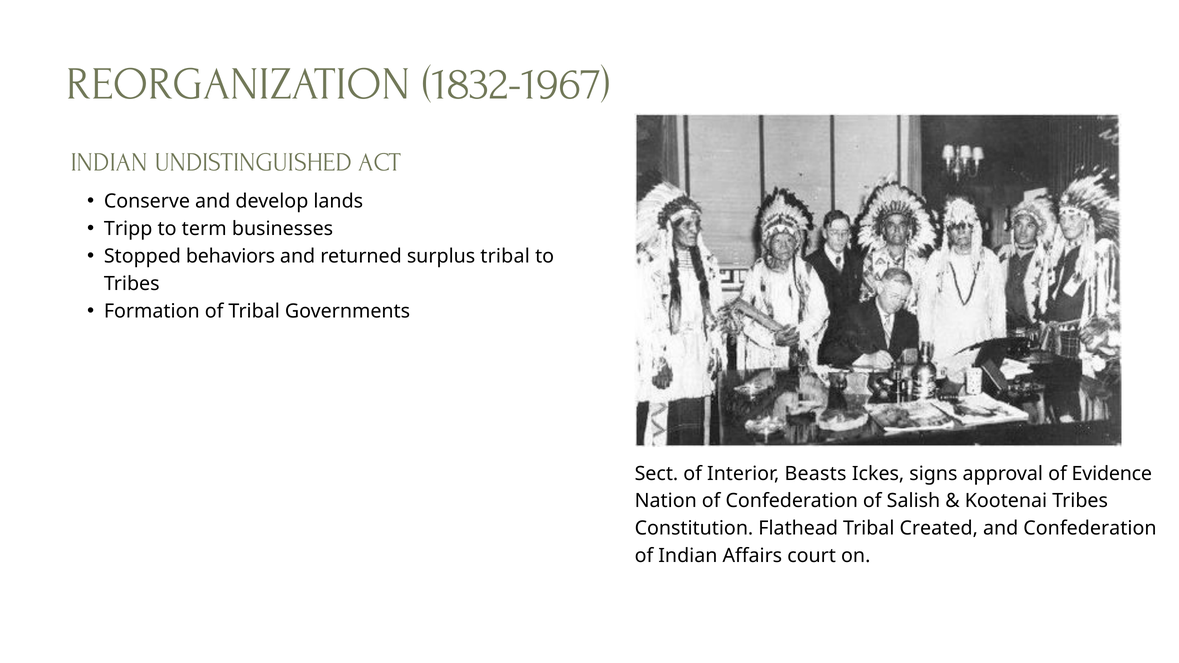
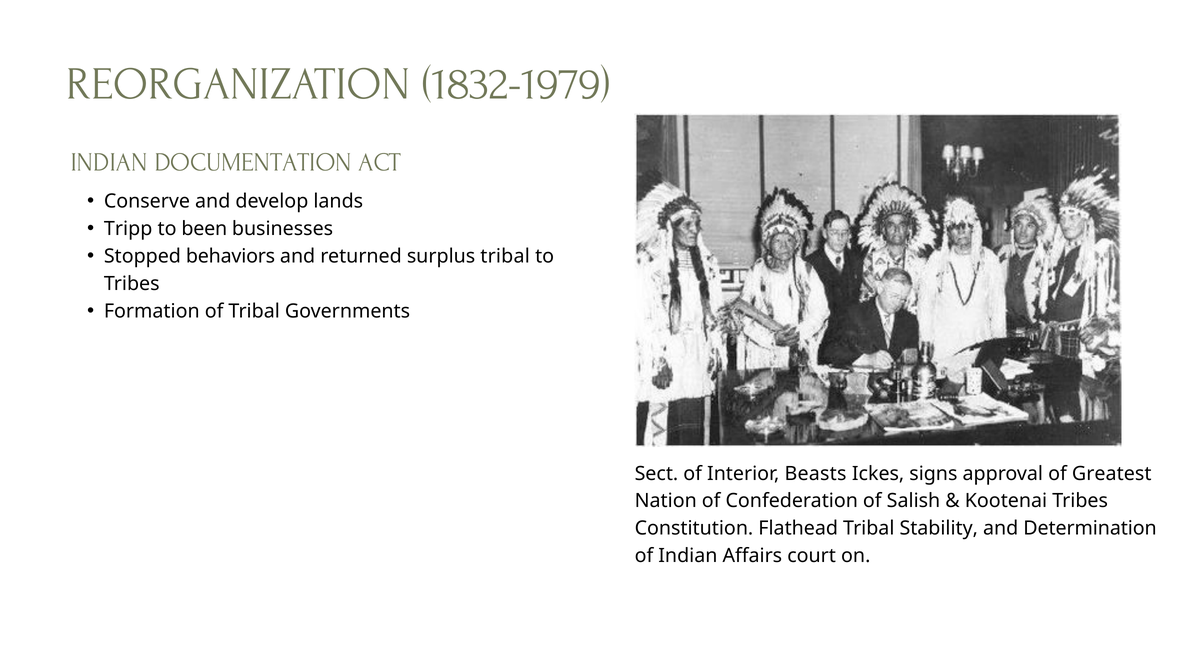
1832-1967: 1832-1967 -> 1832-1979
UNDISTINGUISHED: UNDISTINGUISHED -> DOCUMENTATION
term: term -> been
Evidence: Evidence -> Greatest
Created: Created -> Stability
and Confederation: Confederation -> Determination
